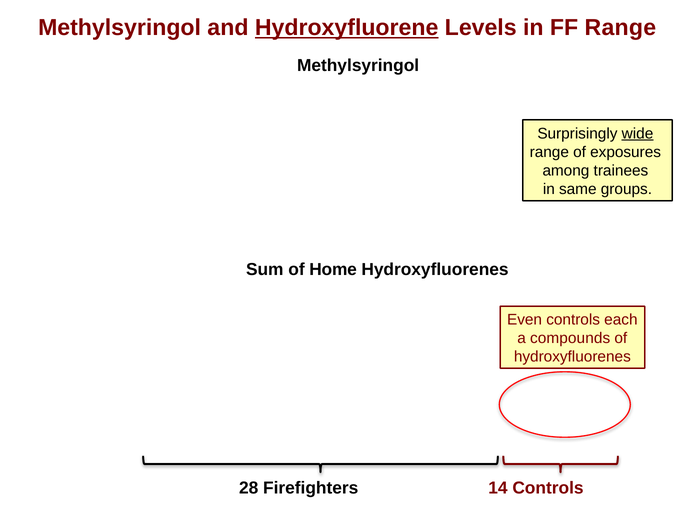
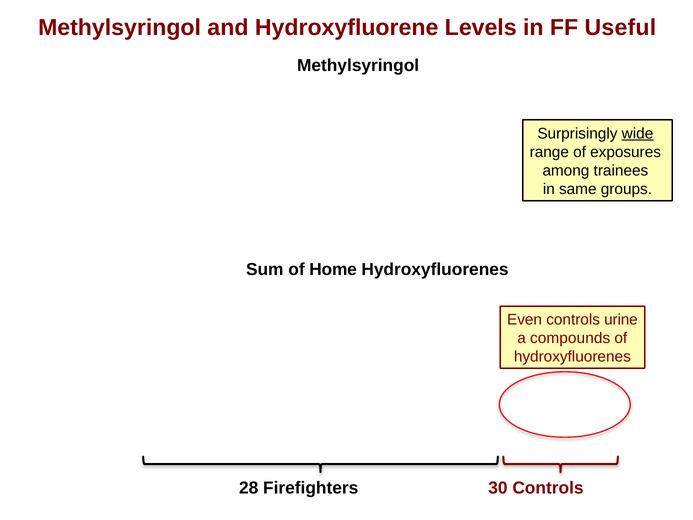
Hydroxyfluorene underline: present -> none
FF Range: Range -> Useful
each: each -> urine
14: 14 -> 30
